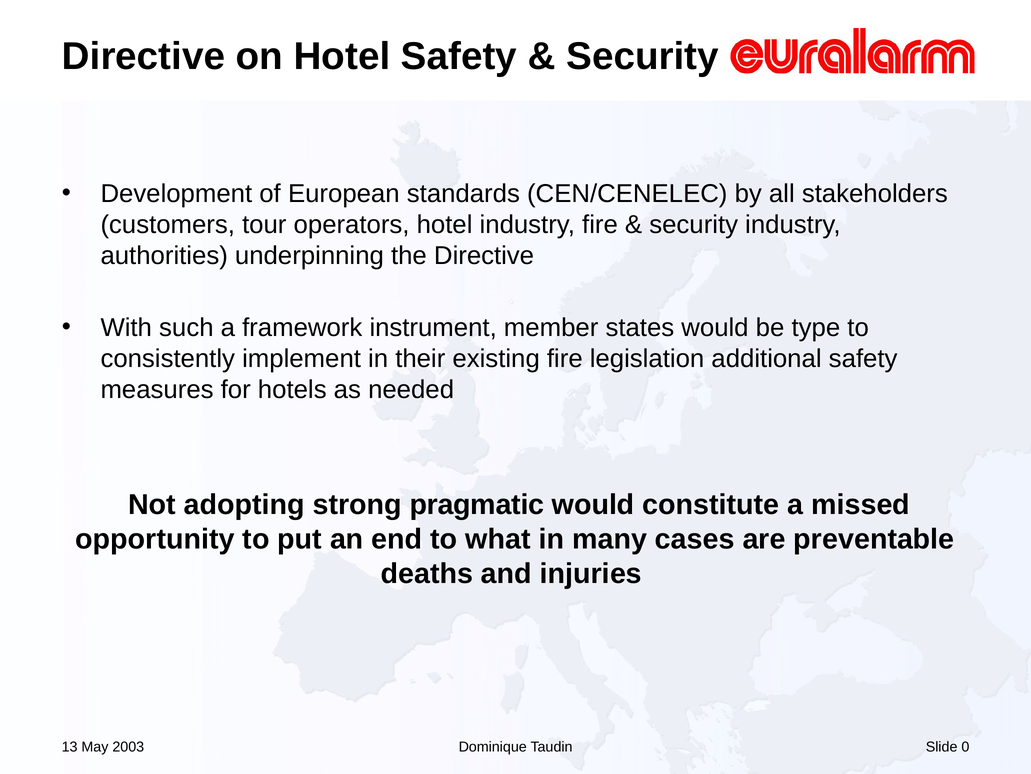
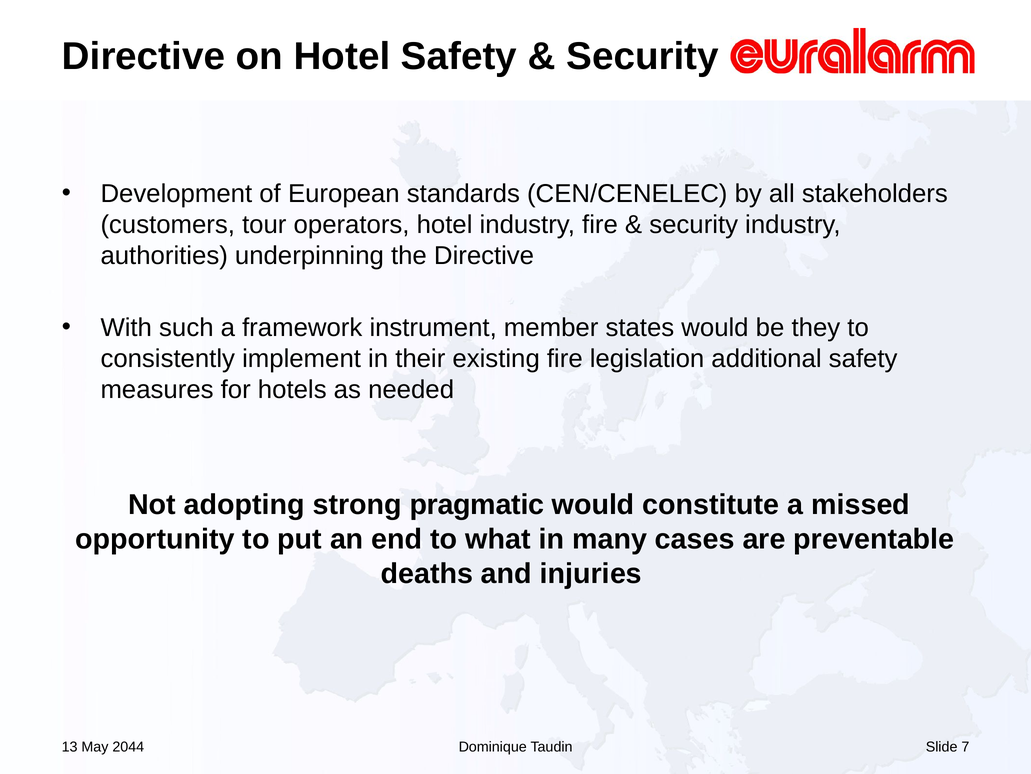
type: type -> they
2003: 2003 -> 2044
0: 0 -> 7
